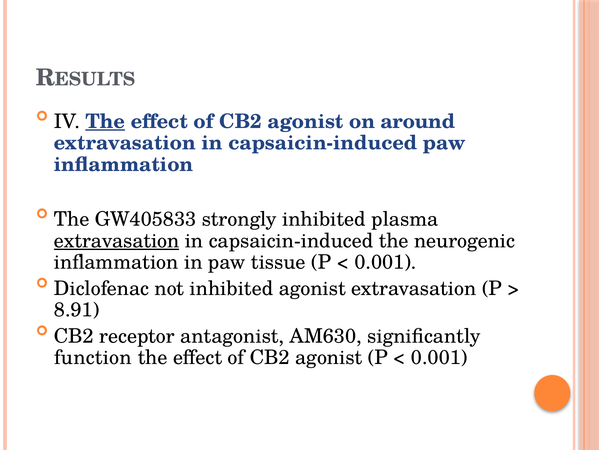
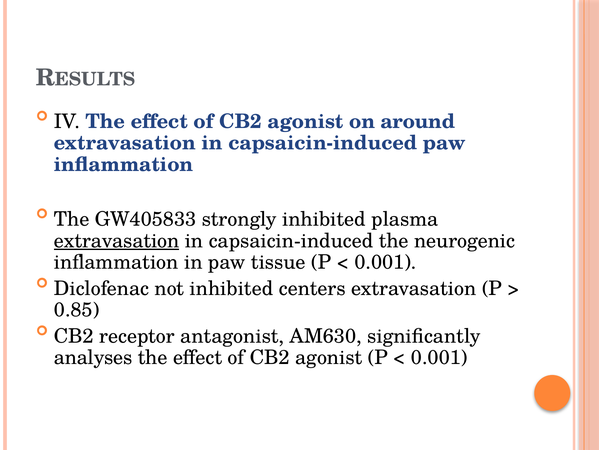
The at (105, 121) underline: present -> none
inhibited agonist: agonist -> centers
8.91: 8.91 -> 0.85
function: function -> analyses
